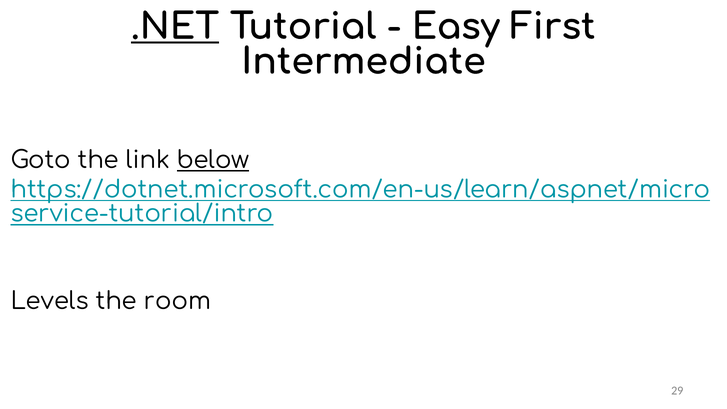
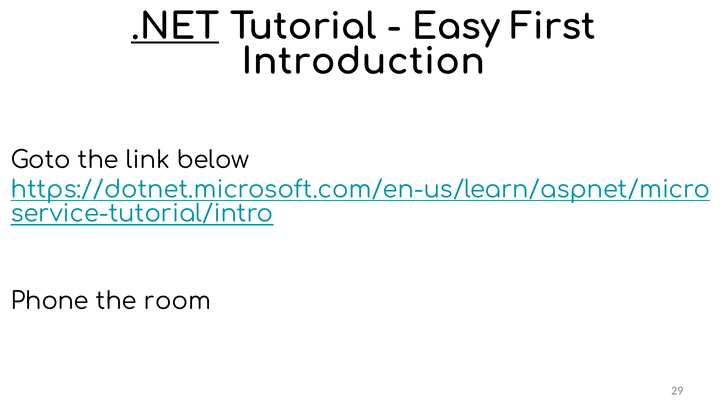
Intermediate: Intermediate -> Introduction
below underline: present -> none
Levels: Levels -> Phone
